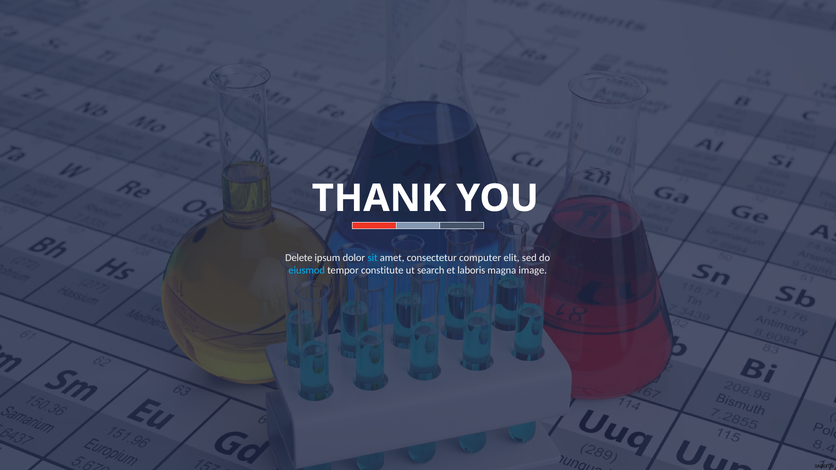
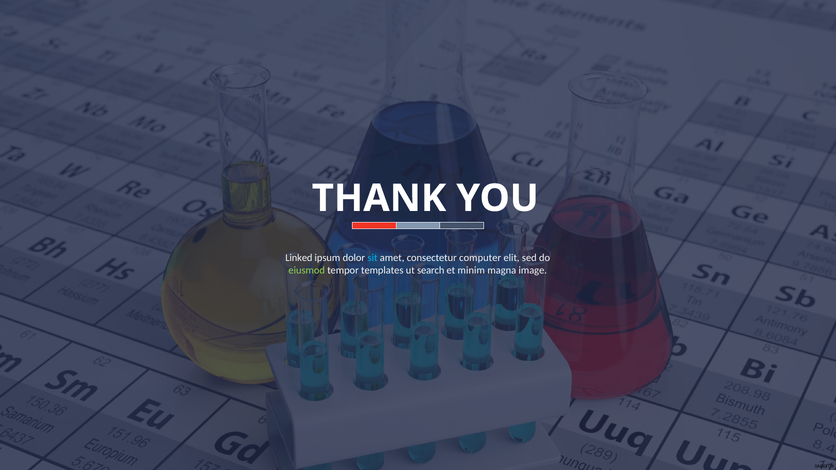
Delete: Delete -> Linked
eiusmod colour: light blue -> light green
constitute: constitute -> templates
laboris: laboris -> minim
